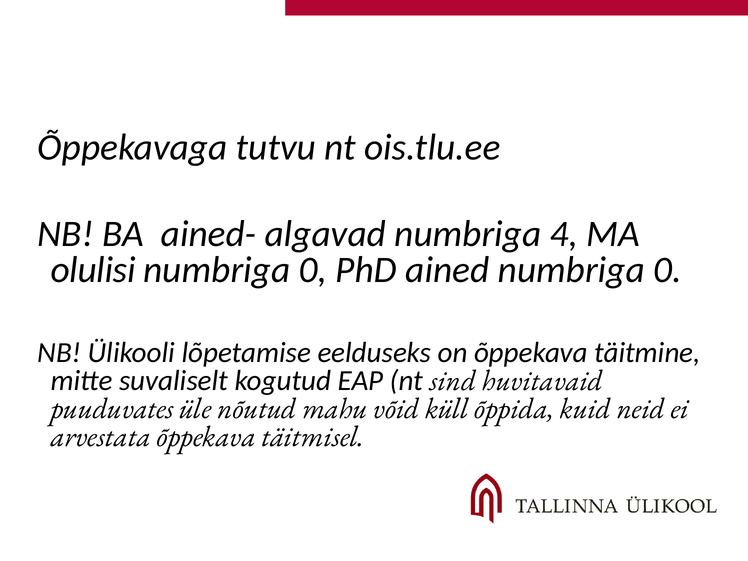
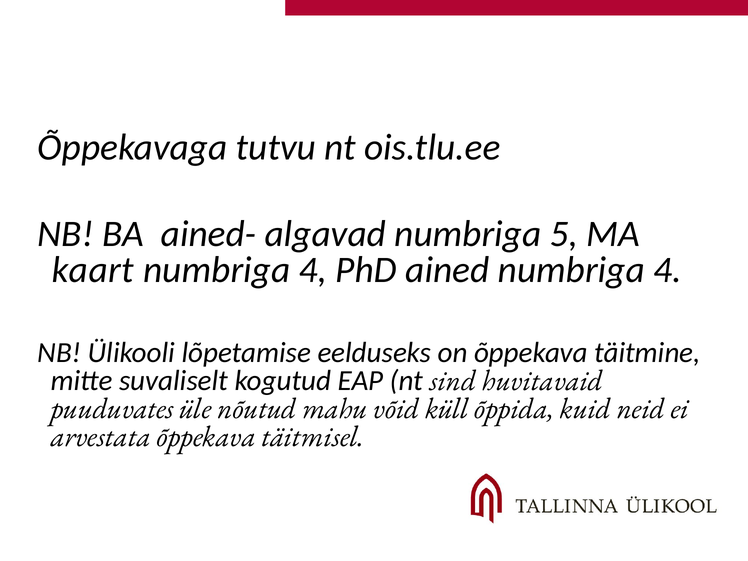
4: 4 -> 5
olulisi: olulisi -> kaart
0 at (313, 270): 0 -> 4
ained numbriga 0: 0 -> 4
